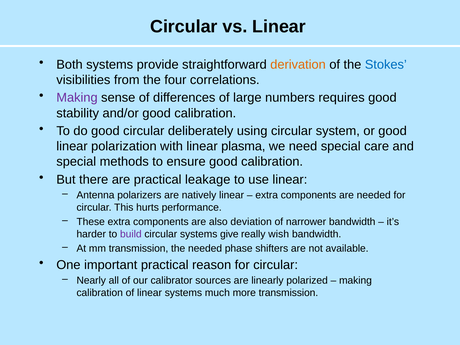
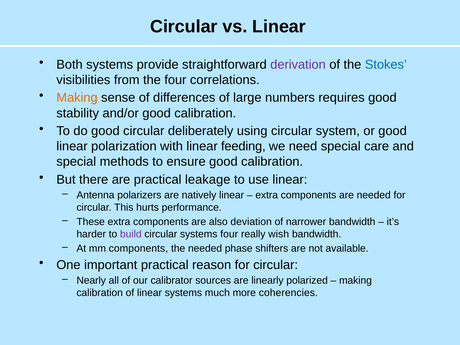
derivation colour: orange -> purple
Making at (77, 98) colour: purple -> orange
plasma: plasma -> feeding
systems give: give -> four
mm transmission: transmission -> components
more transmission: transmission -> coherencies
